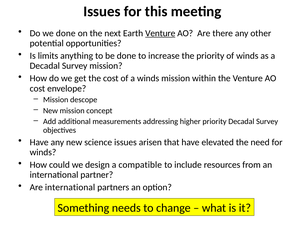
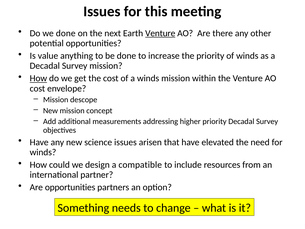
limits: limits -> value
How at (38, 78) underline: none -> present
Are international: international -> opportunities
